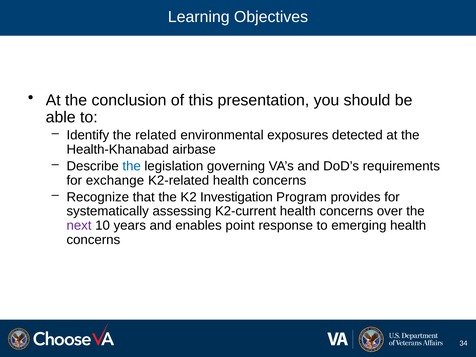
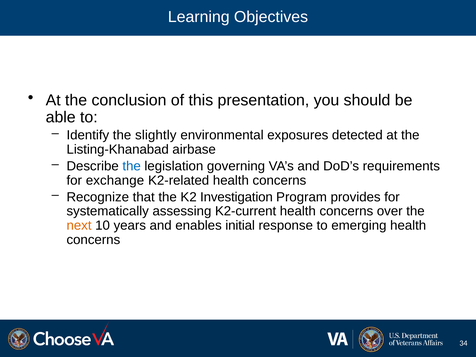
related: related -> slightly
Health-Khanabad: Health-Khanabad -> Listing-Khanabad
next colour: purple -> orange
point: point -> initial
